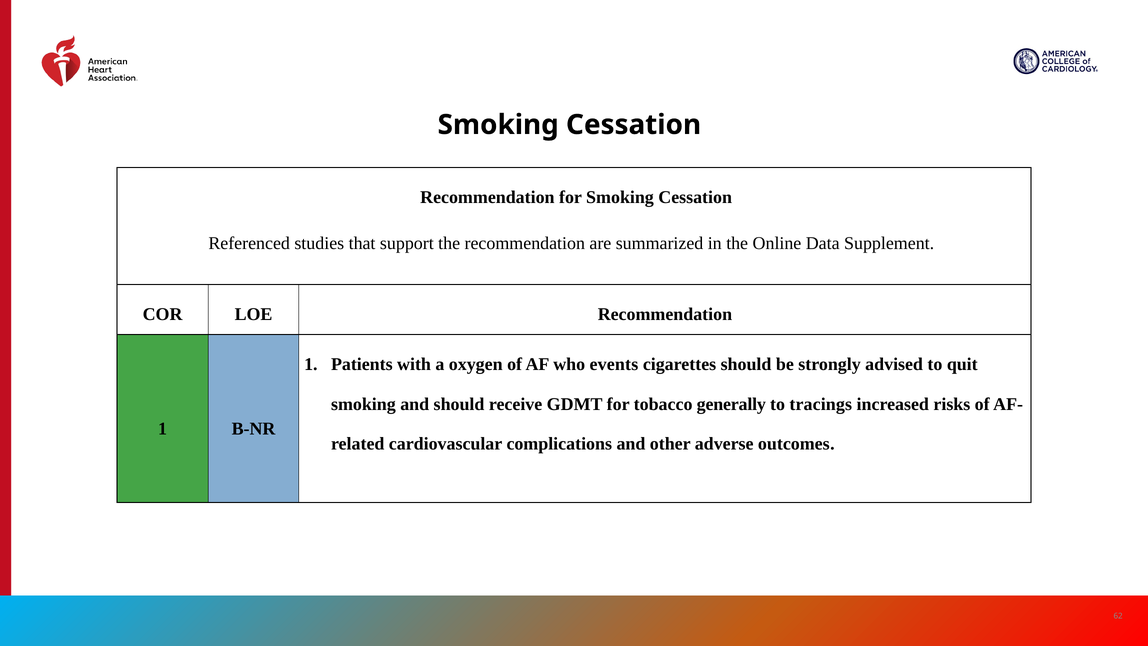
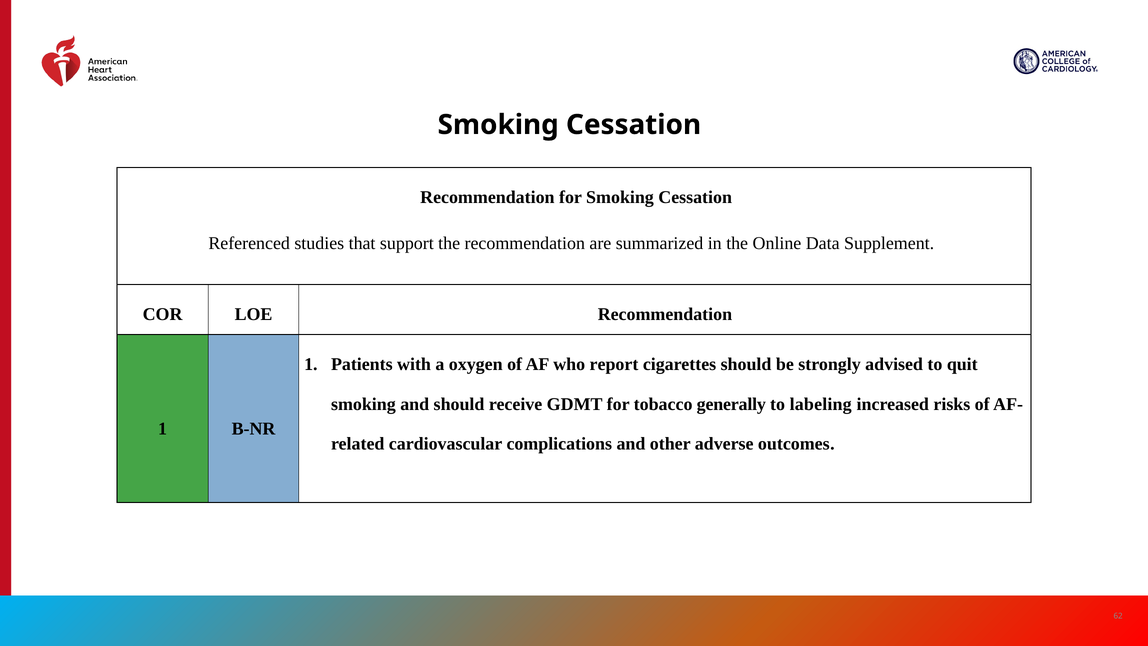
events: events -> report
tracings: tracings -> labeling
